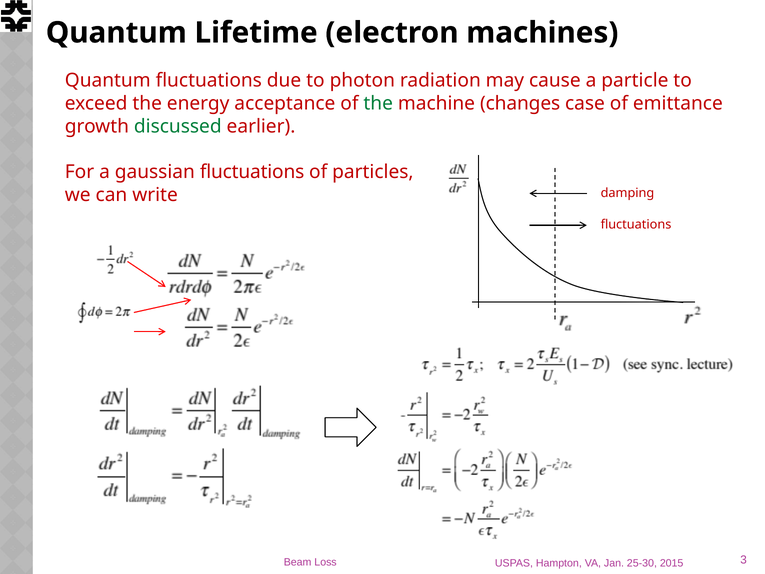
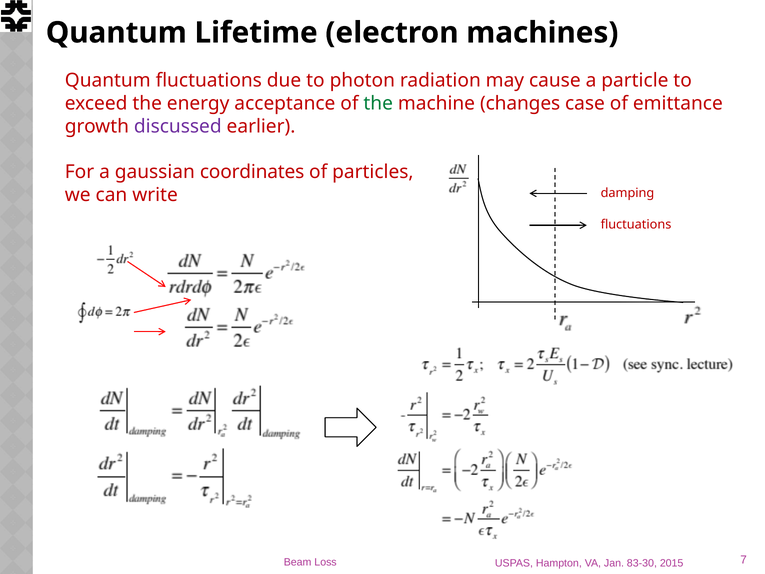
discussed colour: green -> purple
gaussian fluctuations: fluctuations -> coordinates
3: 3 -> 7
25-30: 25-30 -> 83-30
